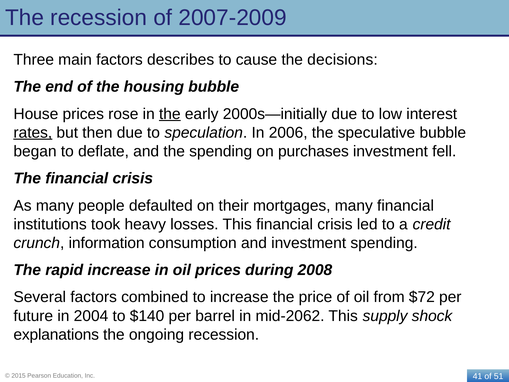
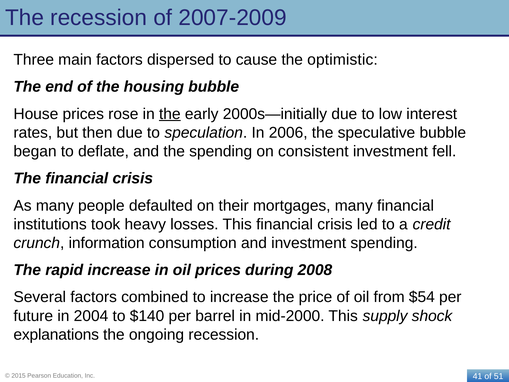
describes: describes -> dispersed
decisions: decisions -> optimistic
rates underline: present -> none
purchases: purchases -> consistent
$72: $72 -> $54
mid-2062: mid-2062 -> mid-2000
